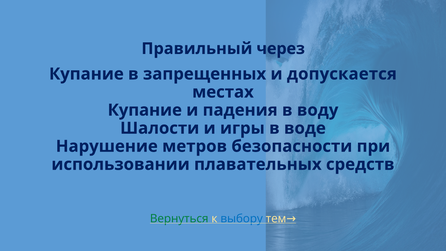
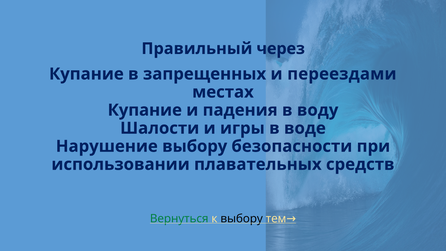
допускается: допускается -> переездами
Нарушение метров: метров -> выбору
выбору at (242, 219) colour: blue -> black
